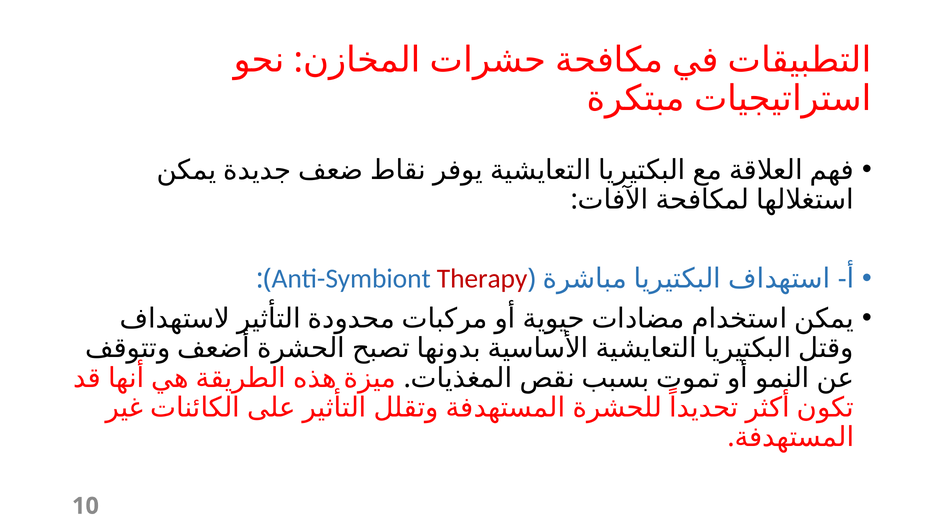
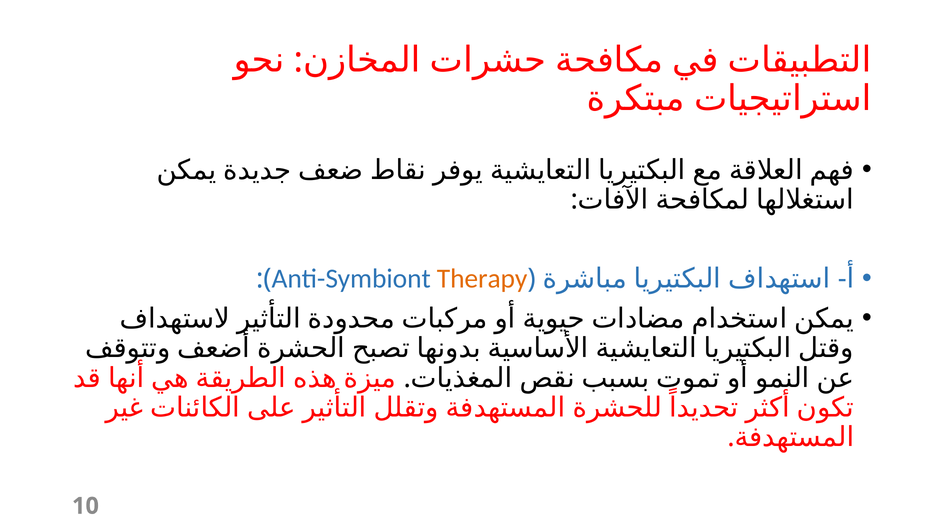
Therapy colour: red -> orange
